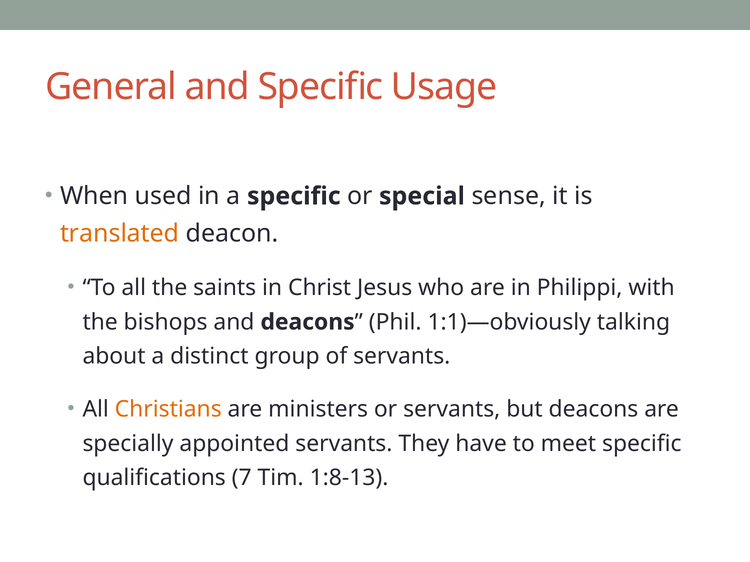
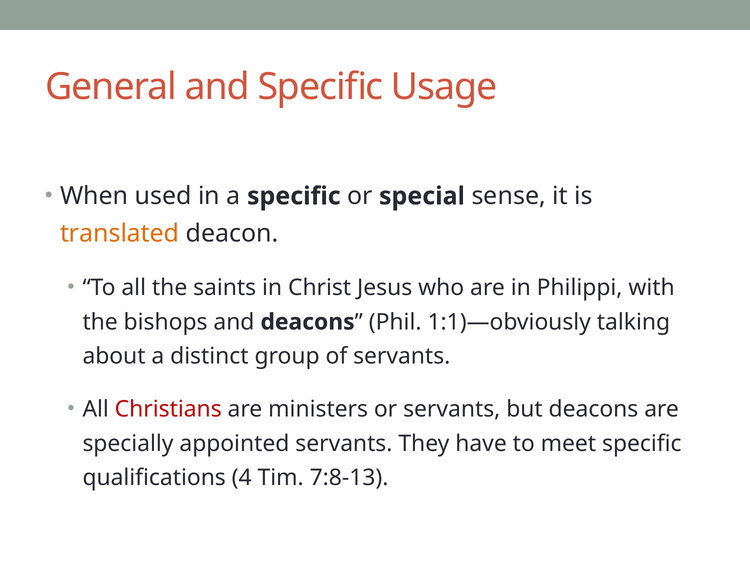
Christians colour: orange -> red
7: 7 -> 4
1:8-13: 1:8-13 -> 7:8-13
